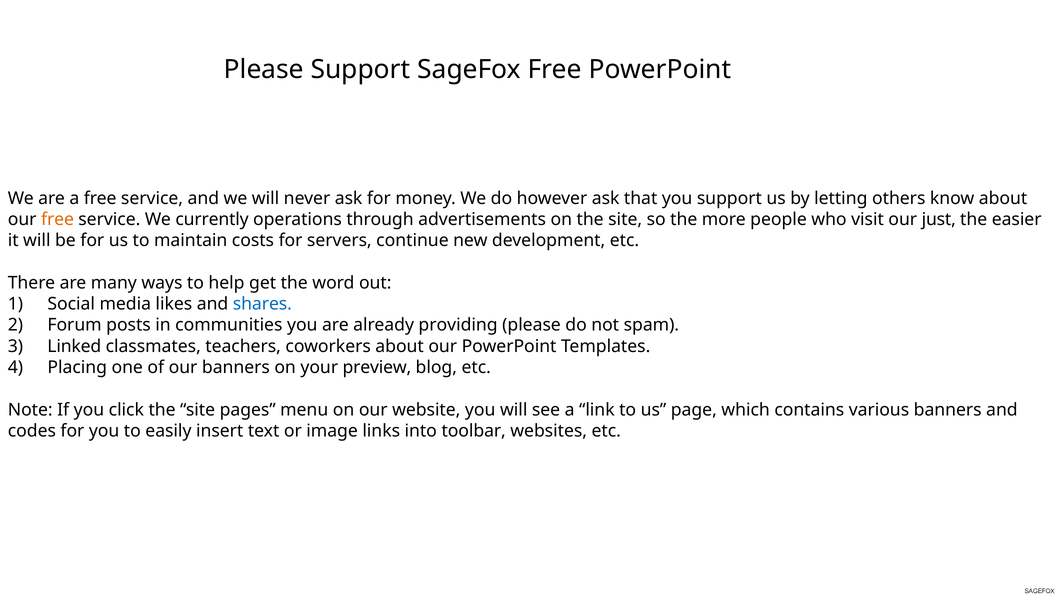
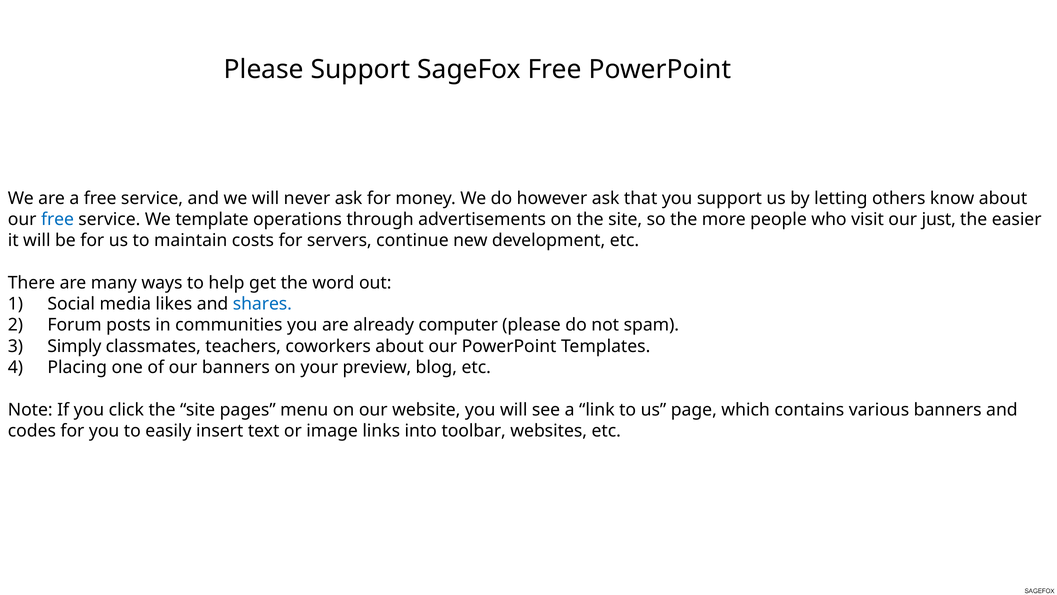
free at (58, 219) colour: orange -> blue
currently: currently -> template
providing: providing -> computer
Linked: Linked -> Simply
